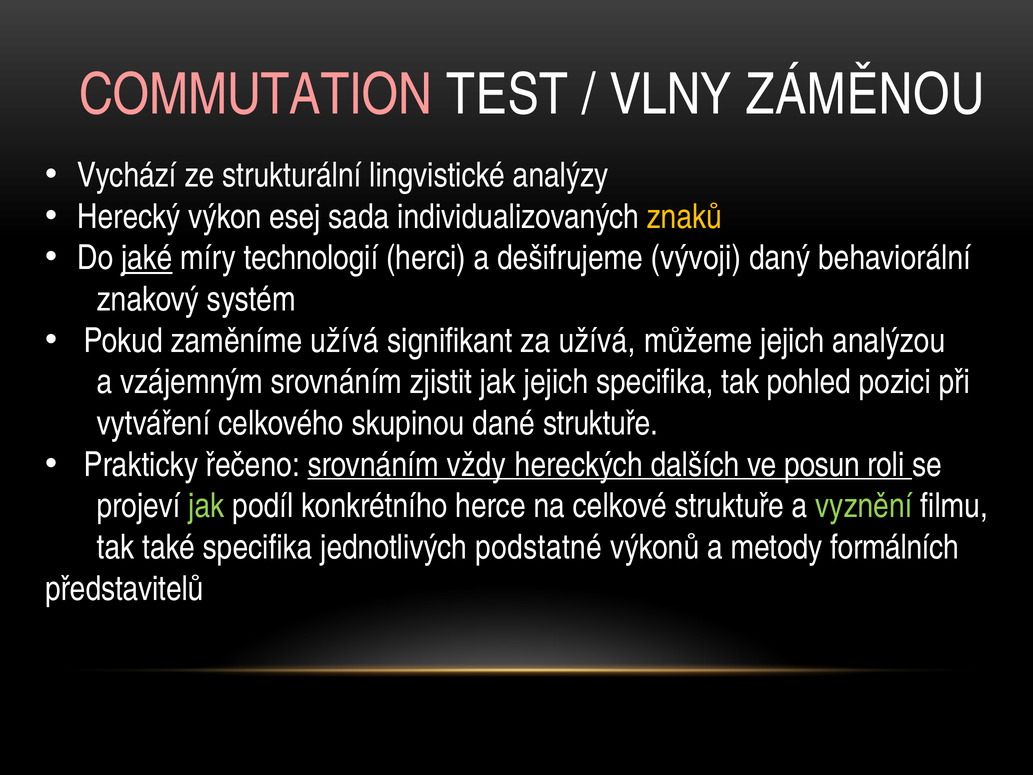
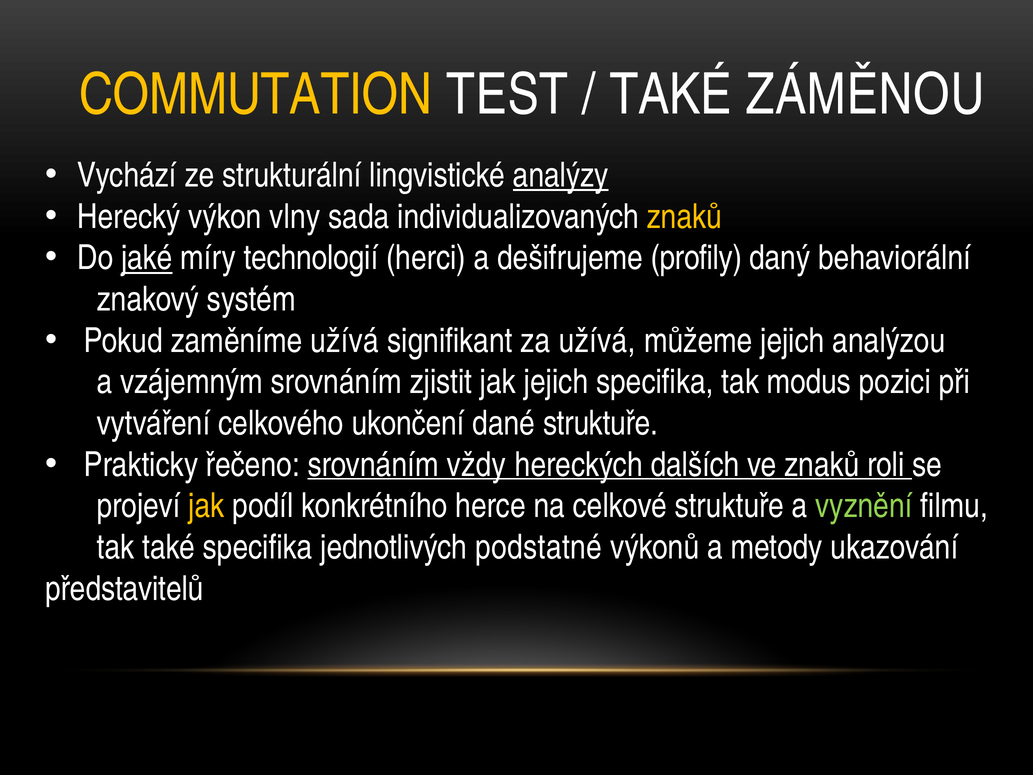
COMMUTATION colour: pink -> yellow
VLNY at (671, 95): VLNY -> TAKÉ
analýzy underline: none -> present
esej: esej -> vlny
vývoji: vývoji -> profily
pohled: pohled -> modus
skupinou: skupinou -> ukončení
ve posun: posun -> znaků
jak at (206, 506) colour: light green -> yellow
formálních: formálních -> ukazování
